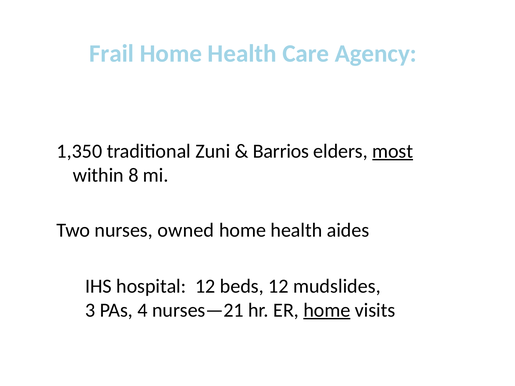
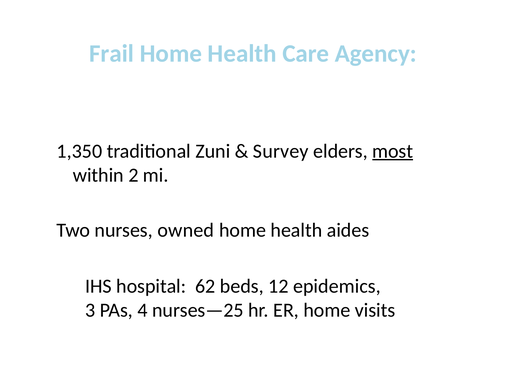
Barrios: Barrios -> Survey
8: 8 -> 2
hospital 12: 12 -> 62
mudslides: mudslides -> epidemics
nurses—21: nurses—21 -> nurses—25
home at (327, 310) underline: present -> none
